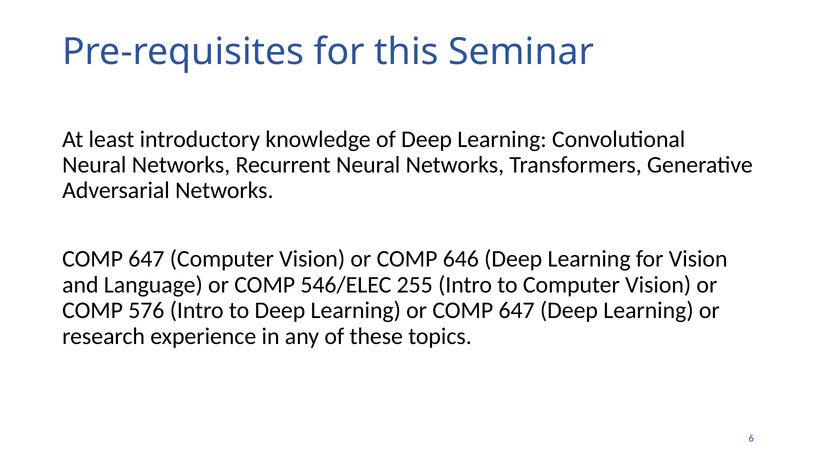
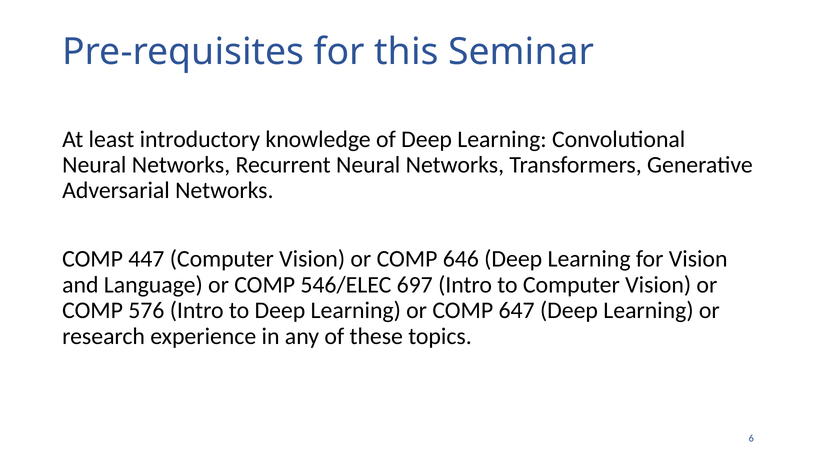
647 at (146, 259): 647 -> 447
255: 255 -> 697
